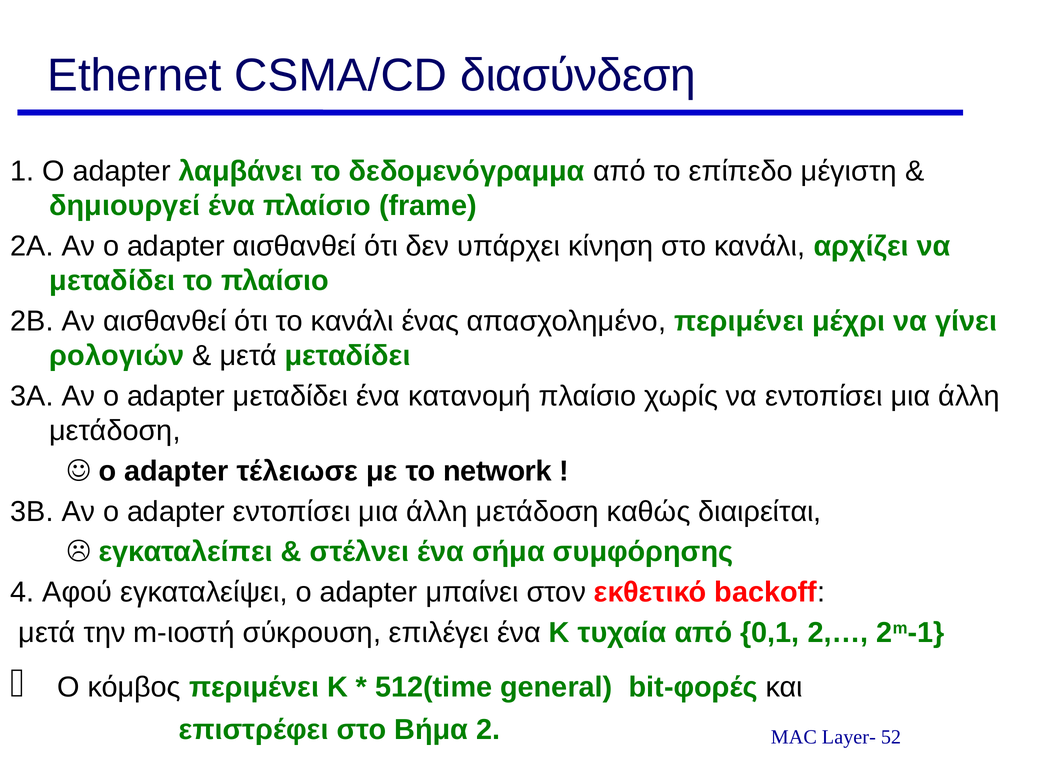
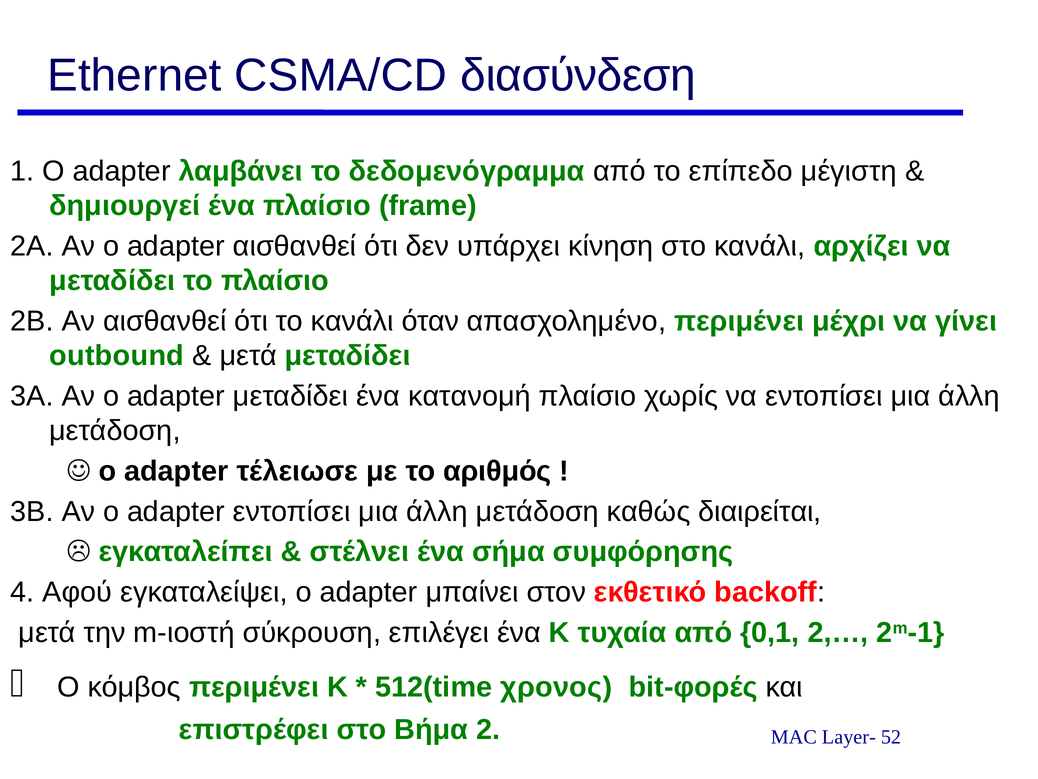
ένας: ένας -> όταν
ρολογιών: ρολογιών -> outbound
network: network -> αριθμός
general: general -> χρονος
